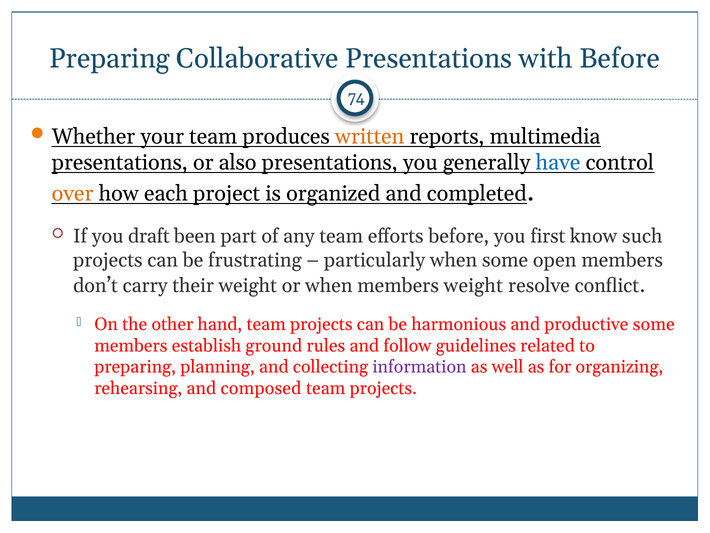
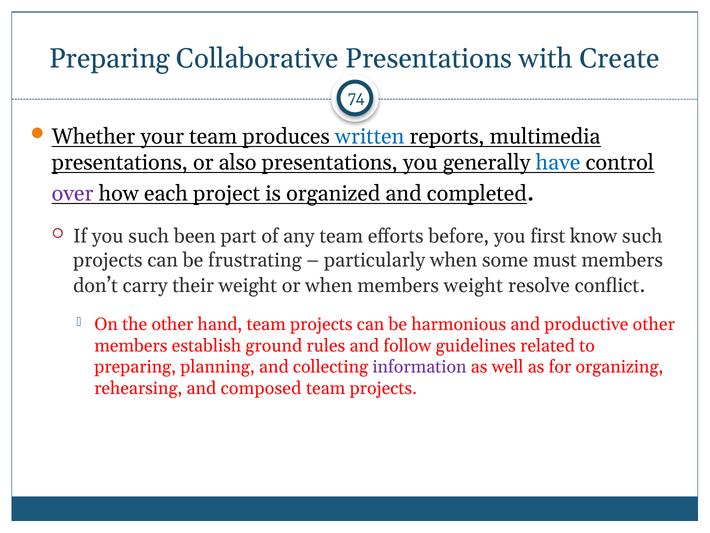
with Before: Before -> Create
written colour: orange -> blue
over colour: orange -> purple
you draft: draft -> such
open: open -> must
productive some: some -> other
